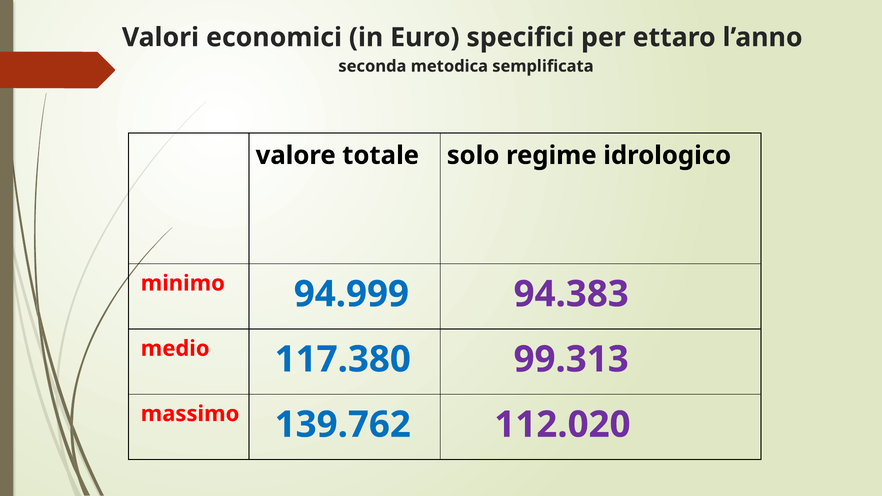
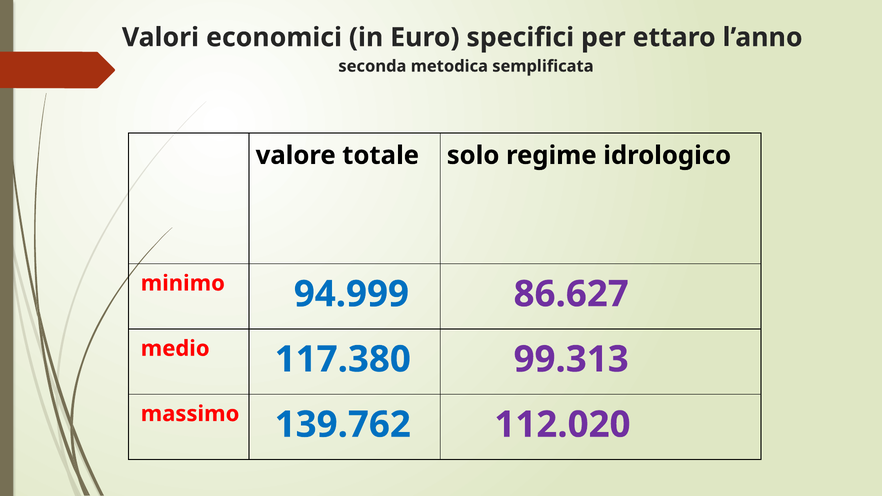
94.383: 94.383 -> 86.627
